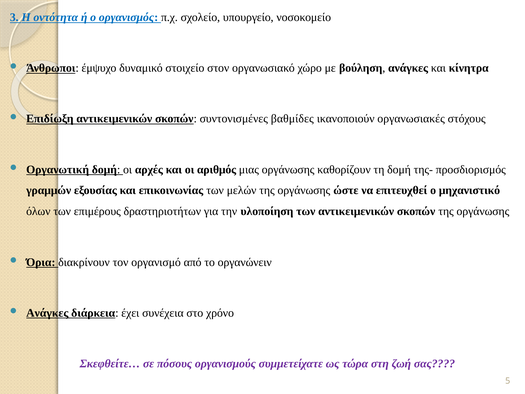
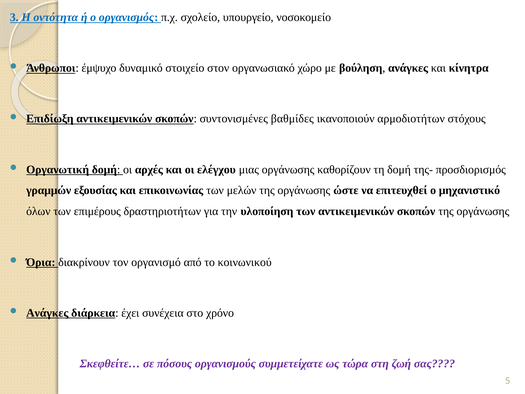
οργανωσιακές: οργανωσιακές -> αρμοδιοτήτων
αριθμός: αριθμός -> ελέγχου
οργανώνειν: οργανώνειν -> κοινωνικού
